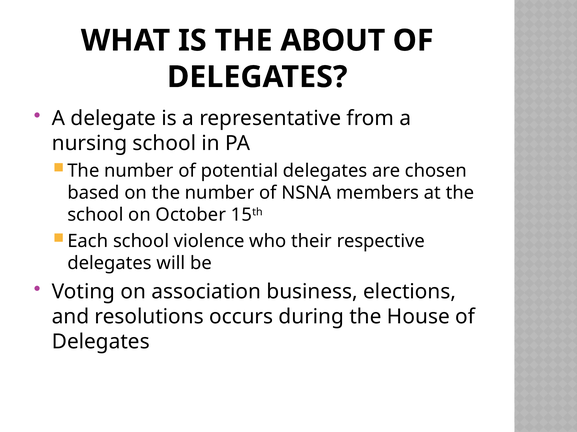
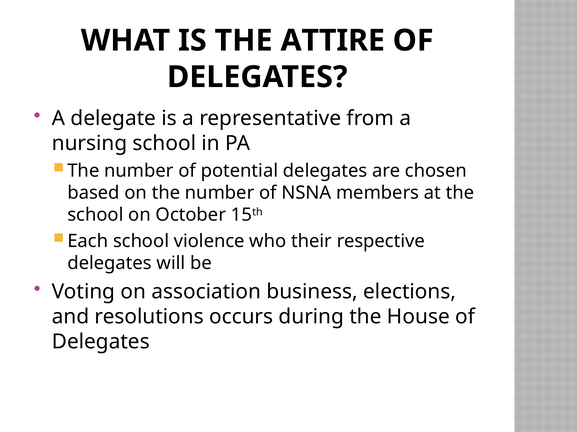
ABOUT: ABOUT -> ATTIRE
